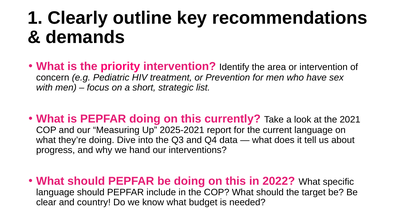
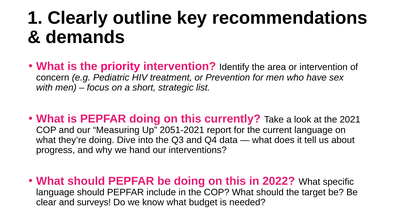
2025-2021: 2025-2021 -> 2051-2021
country: country -> surveys
